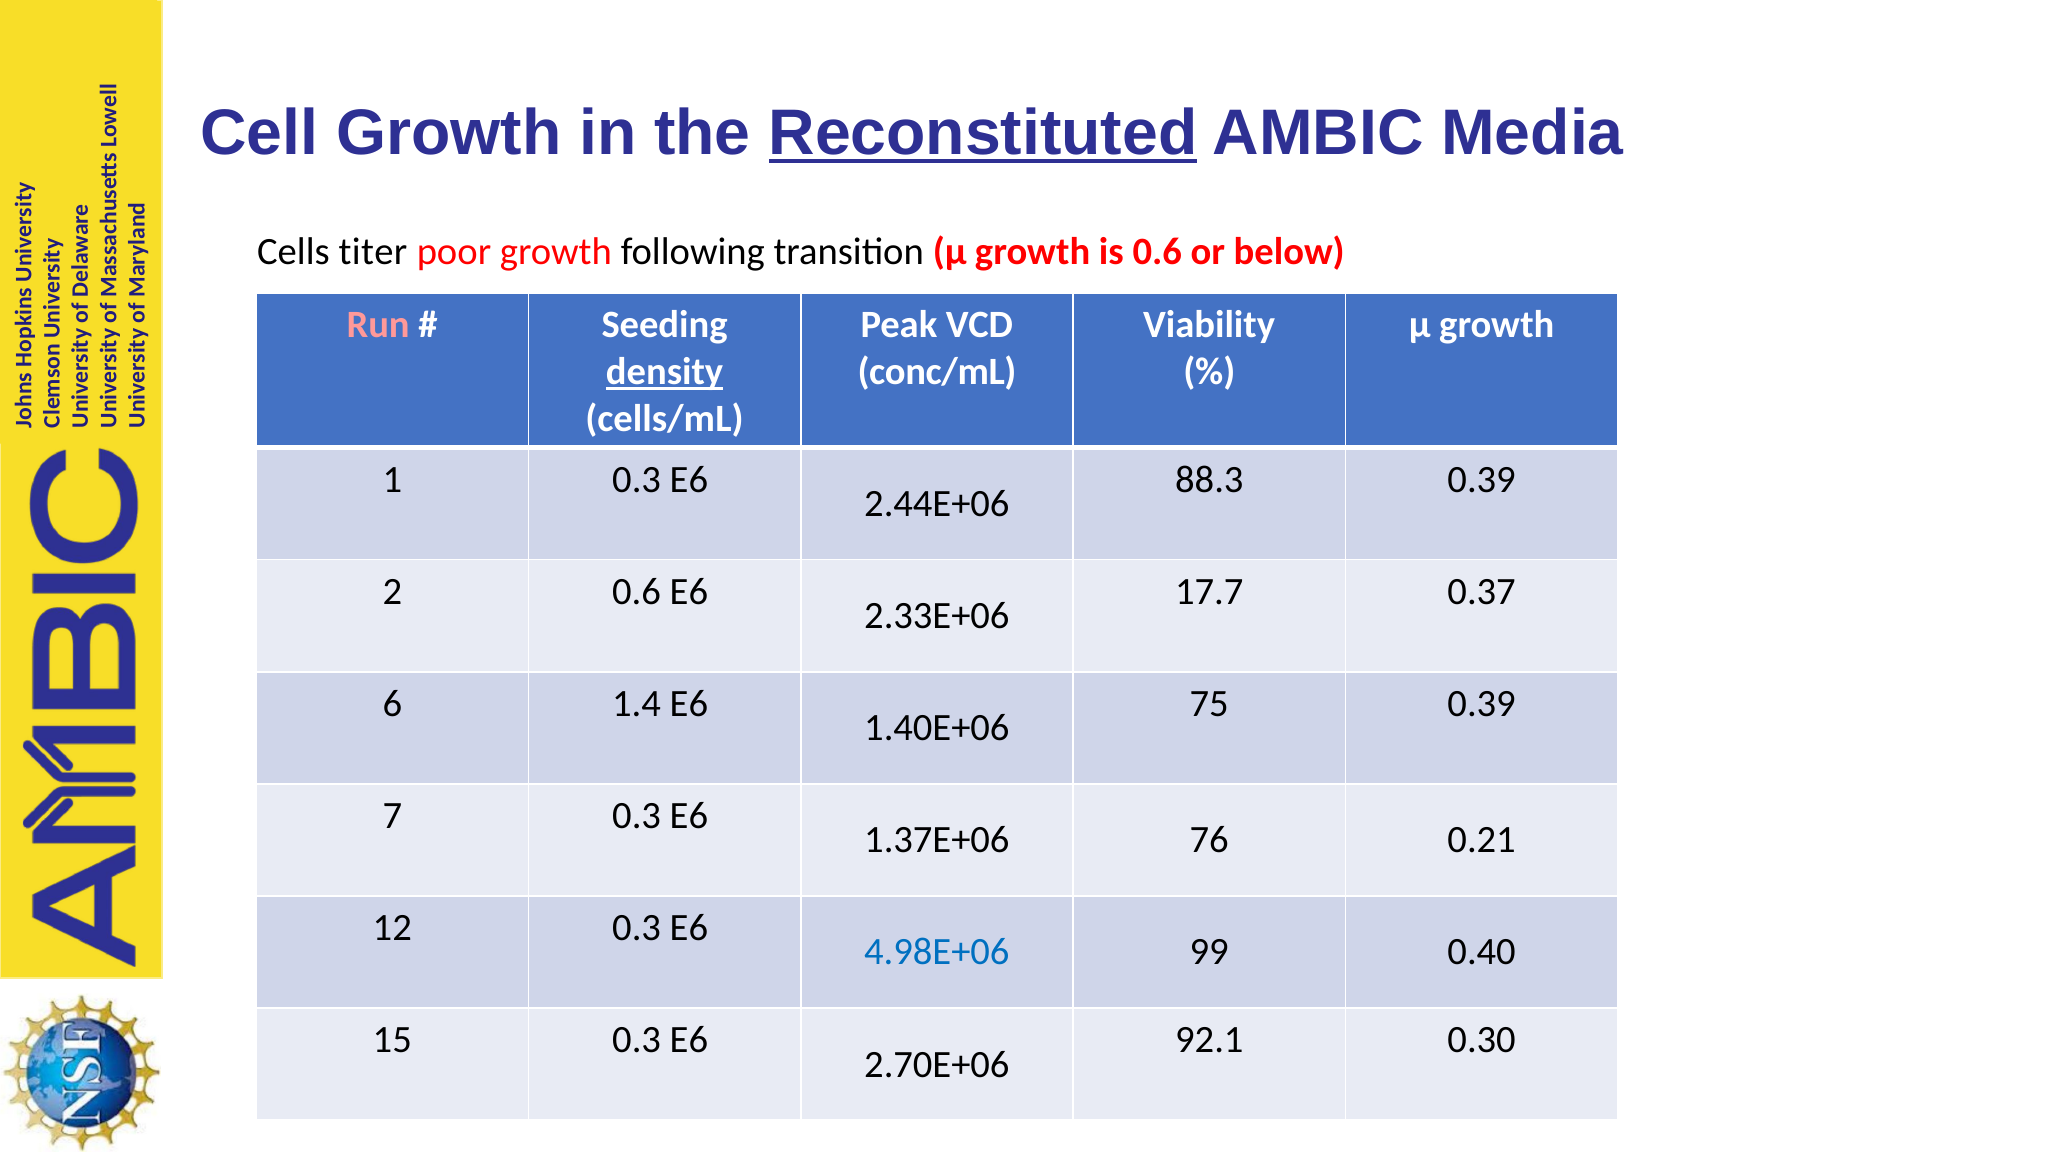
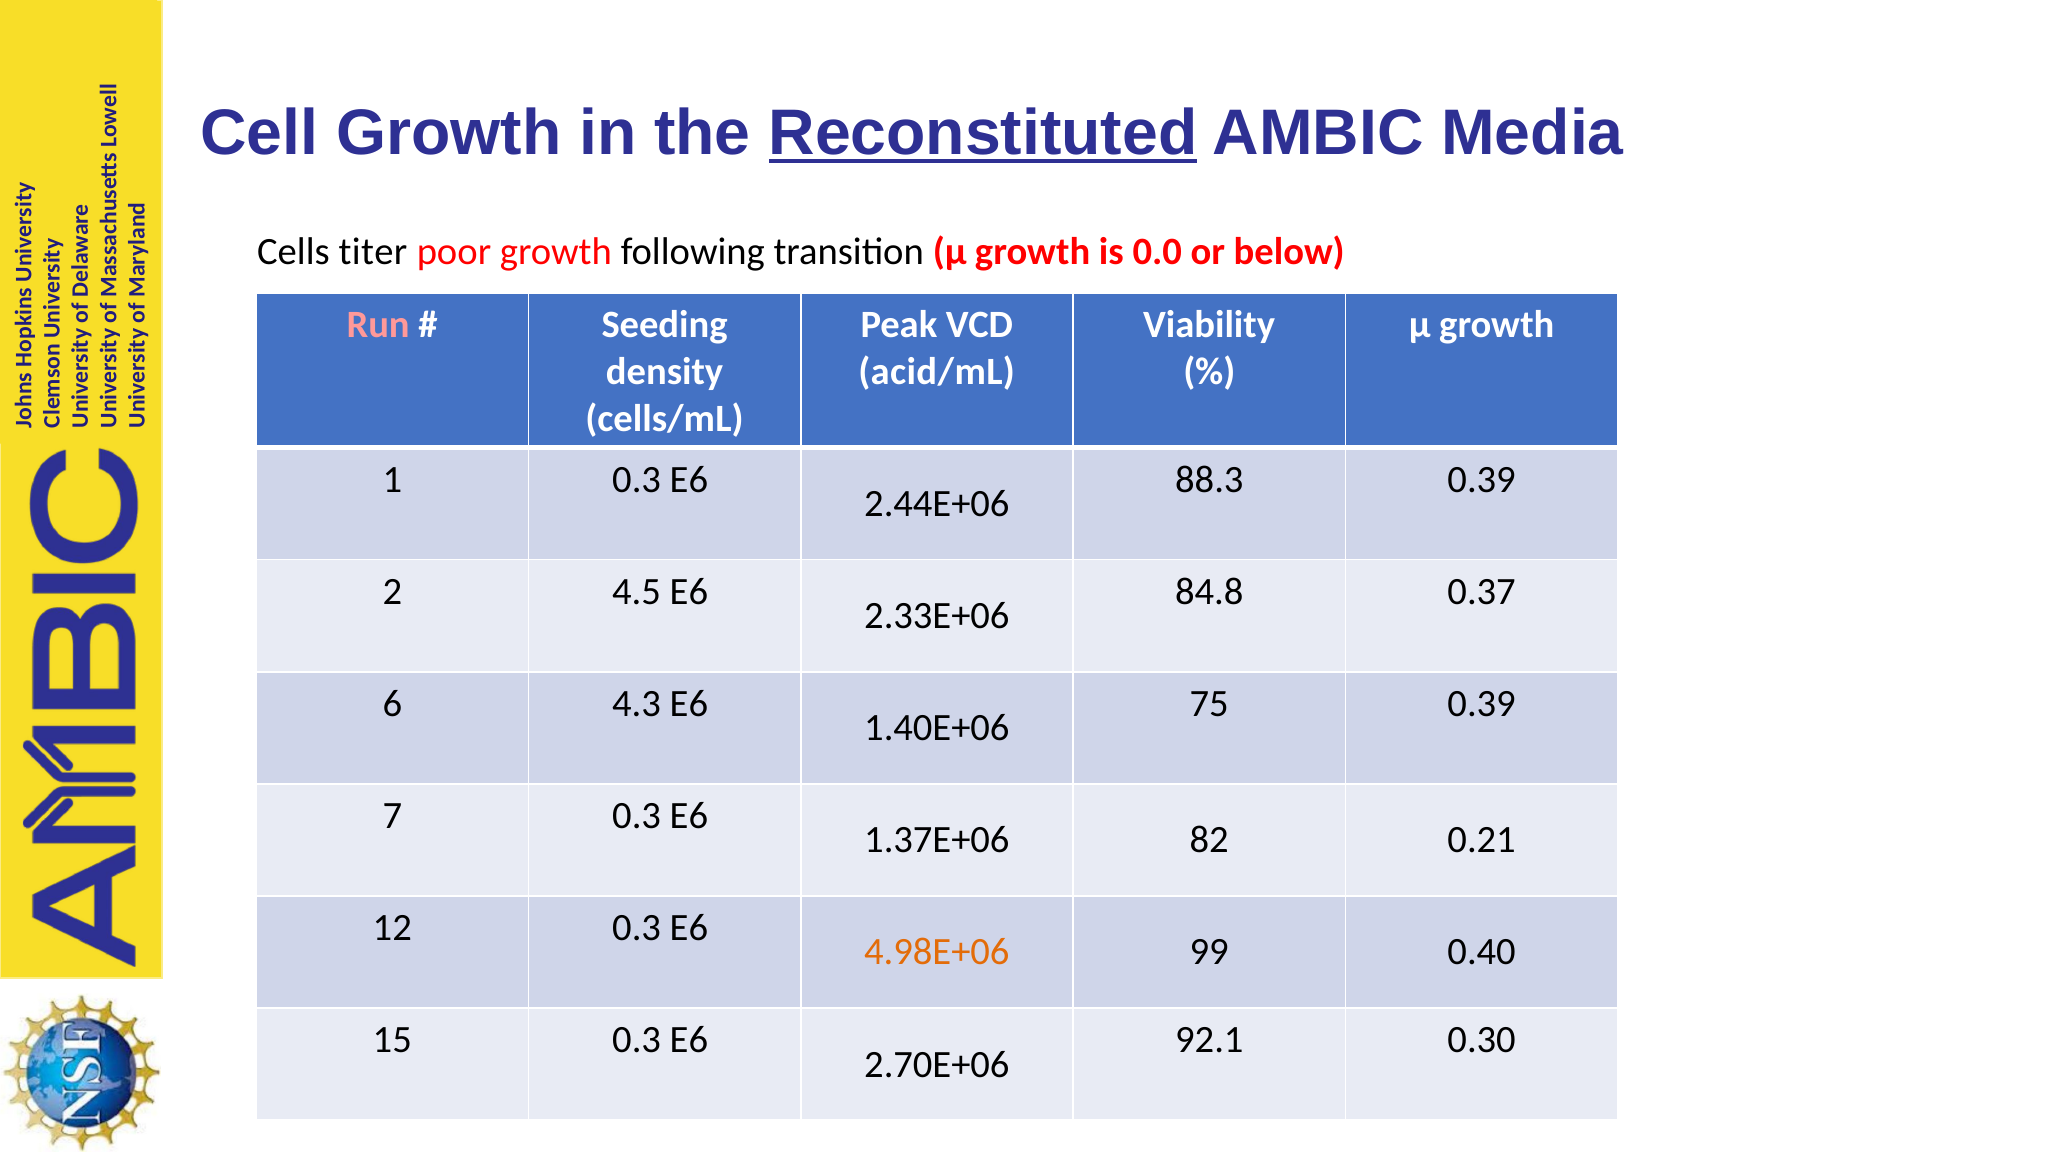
is 0.6: 0.6 -> 0.0
density underline: present -> none
conc/mL: conc/mL -> acid/mL
2 0.6: 0.6 -> 4.5
17.7: 17.7 -> 84.8
1.4: 1.4 -> 4.3
76: 76 -> 82
4.98E+06 colour: blue -> orange
